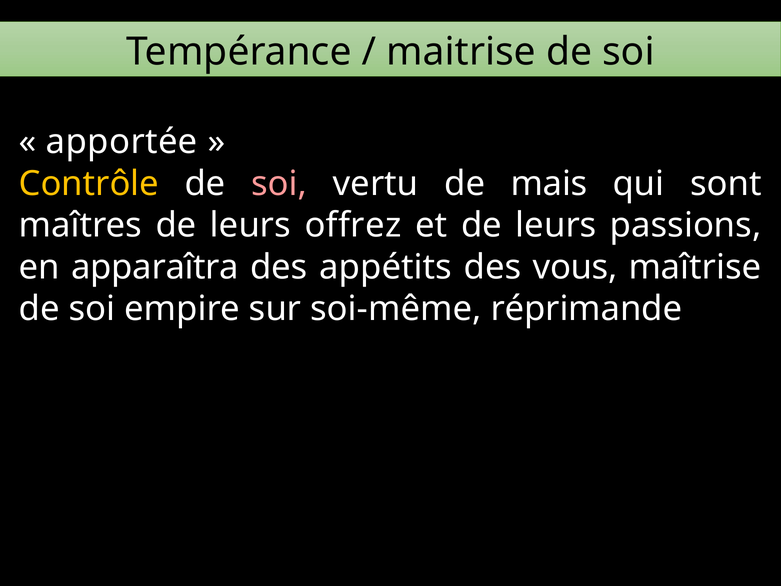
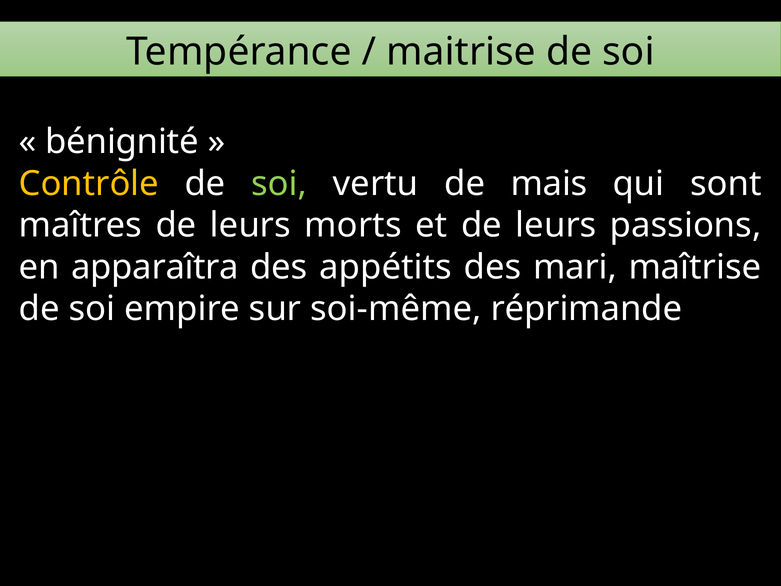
apportée: apportée -> bénignité
soi at (279, 184) colour: pink -> light green
offrez: offrez -> morts
vous: vous -> mari
